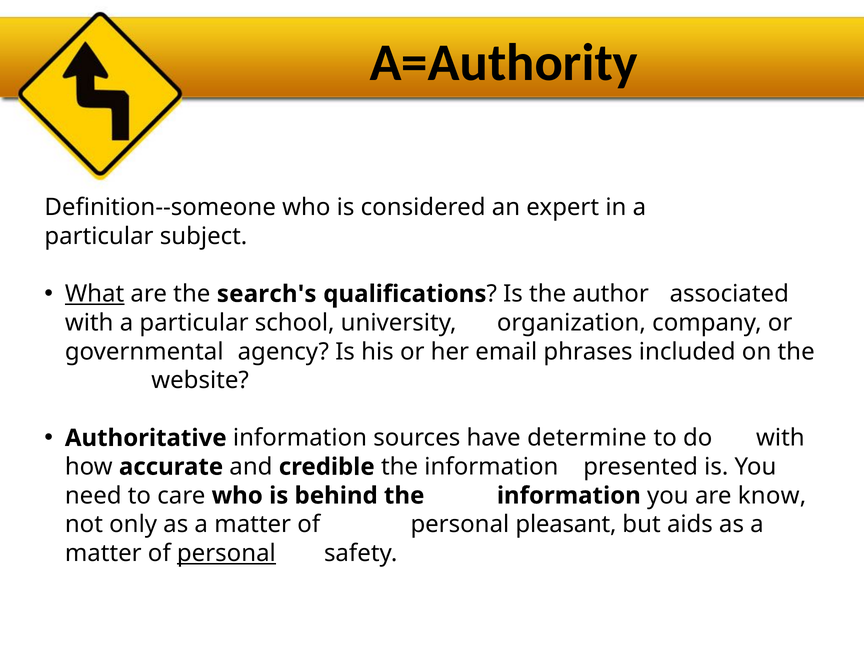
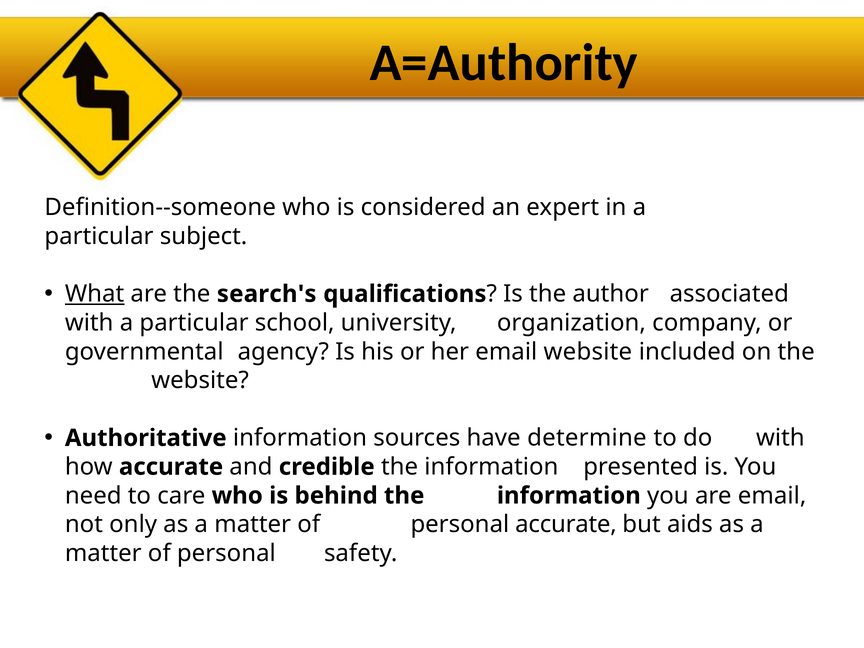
email phrases: phrases -> website
are know: know -> email
personal pleasant: pleasant -> accurate
personal at (226, 553) underline: present -> none
